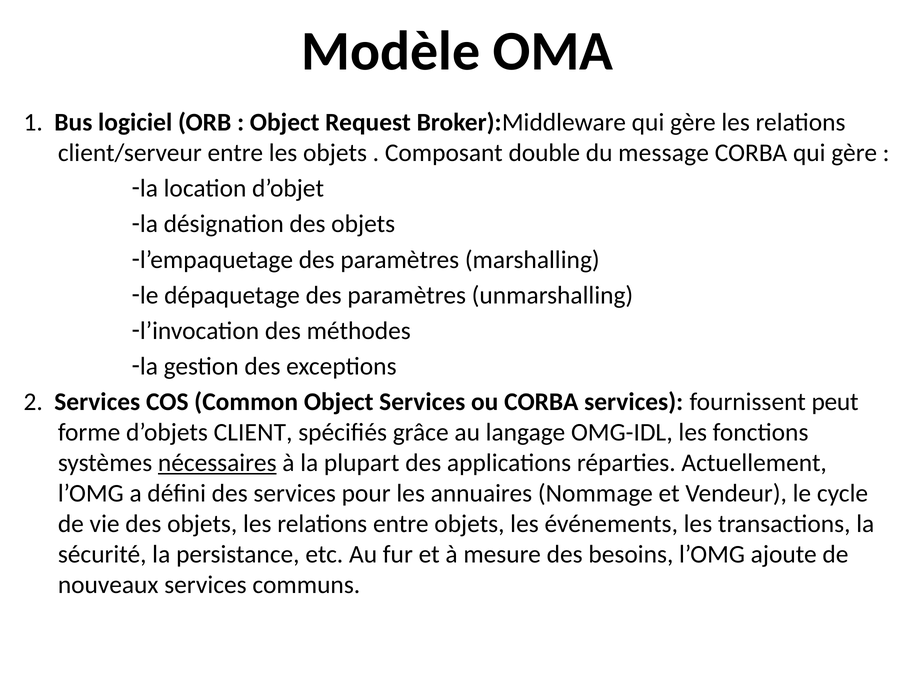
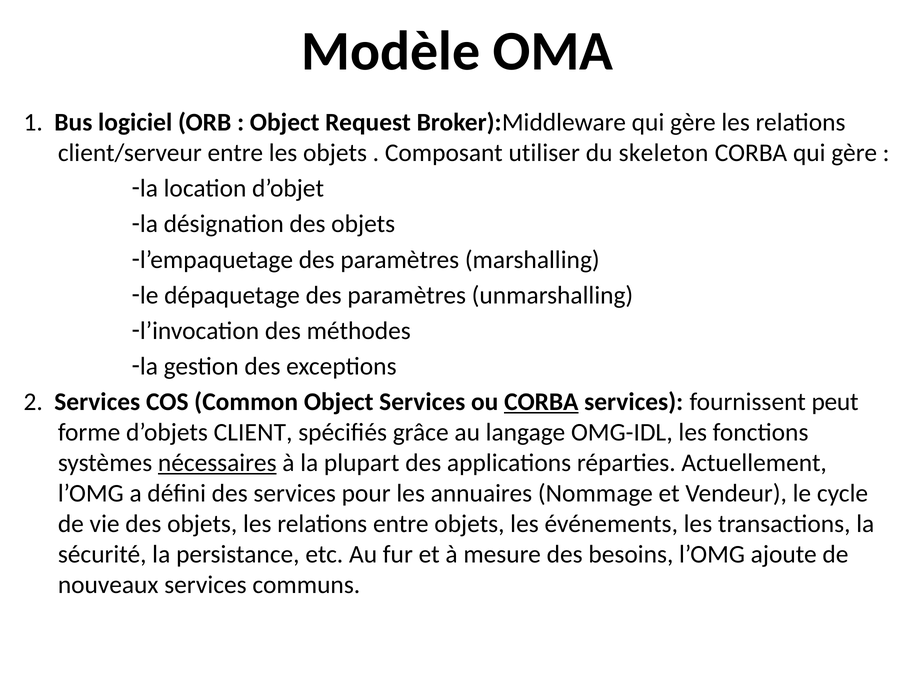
double: double -> utiliser
message: message -> skeleton
CORBA at (541, 402) underline: none -> present
